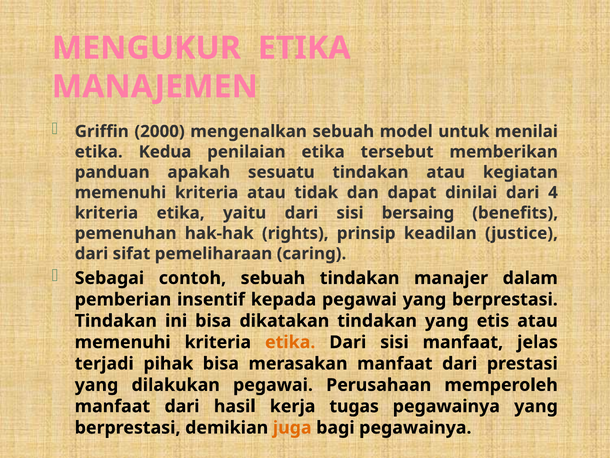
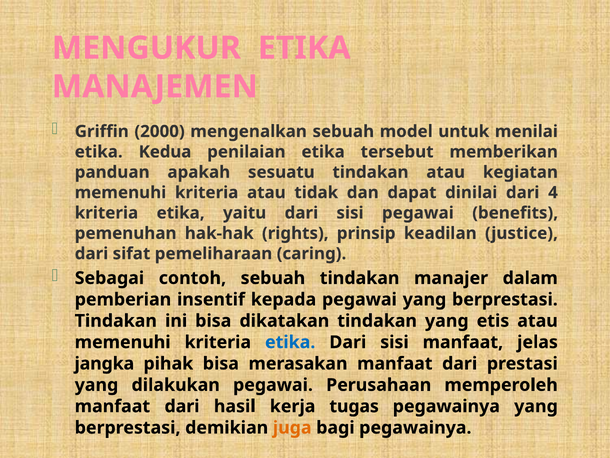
sisi bersaing: bersaing -> pegawai
etika at (290, 342) colour: orange -> blue
terjadi: terjadi -> jangka
